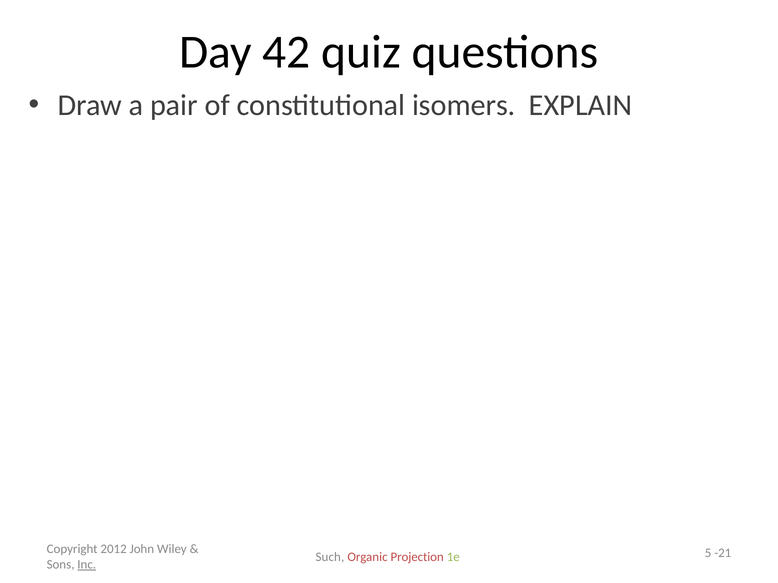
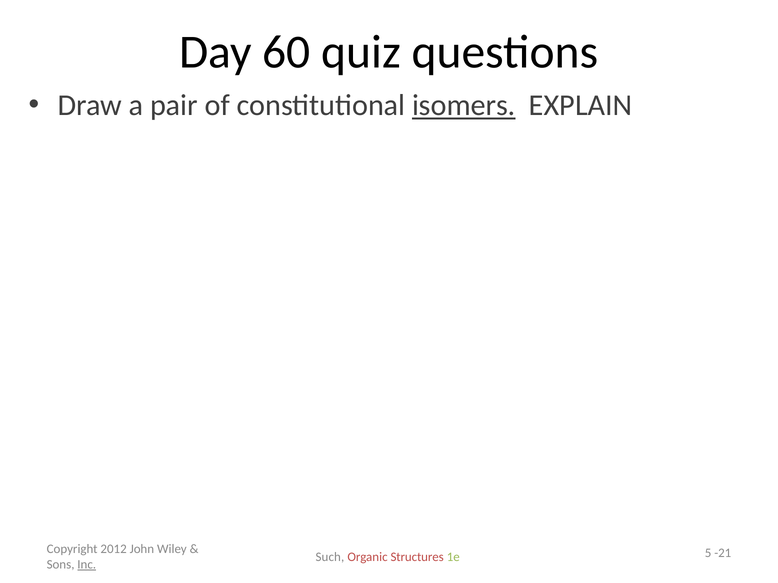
42: 42 -> 60
isomers underline: none -> present
Projection: Projection -> Structures
